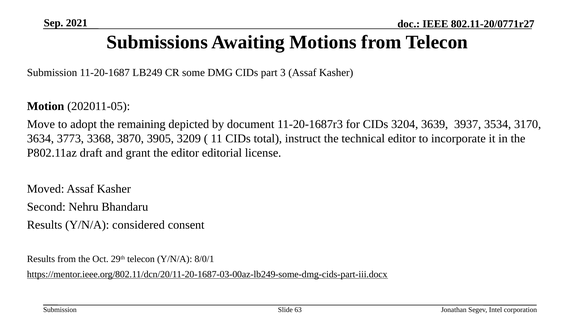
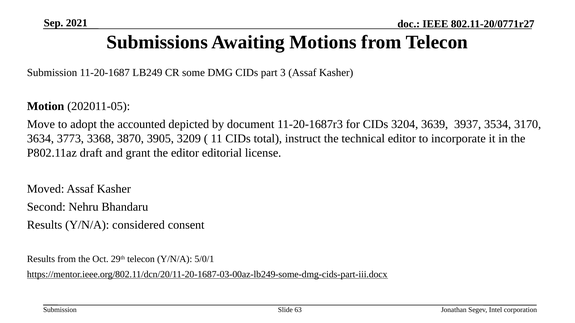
remaining: remaining -> accounted
8/0/1: 8/0/1 -> 5/0/1
